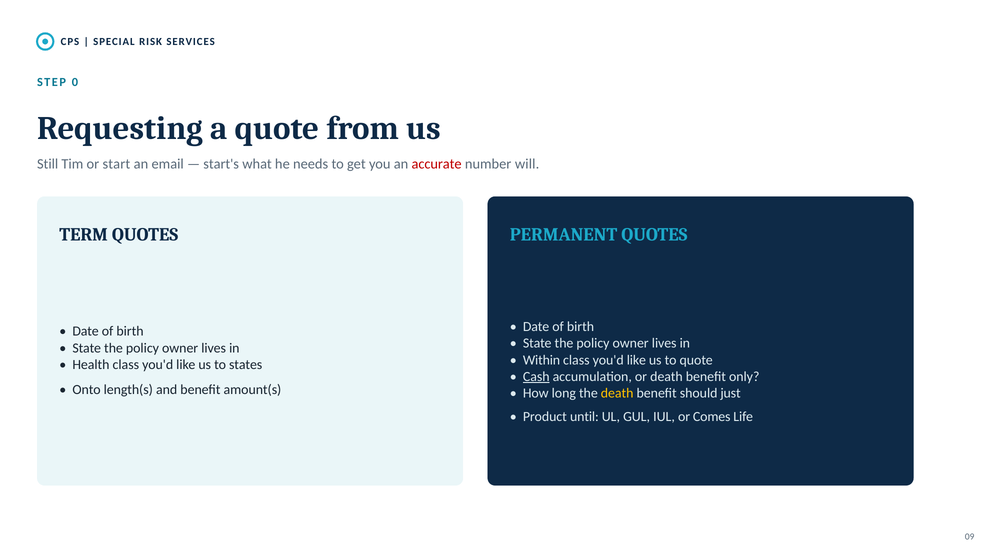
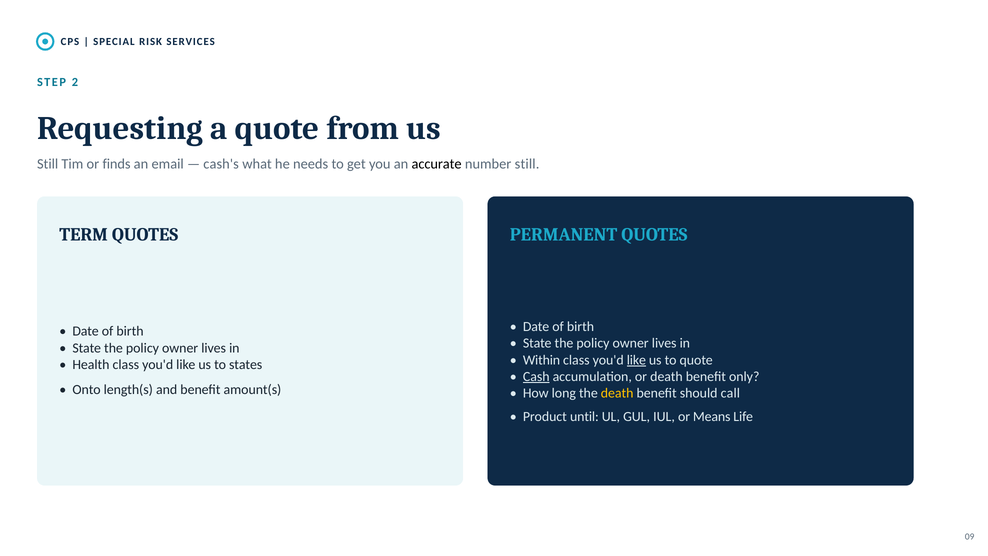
0: 0 -> 2
start: start -> finds
start's: start's -> cash's
accurate colour: red -> black
number will: will -> still
like at (636, 360) underline: none -> present
just: just -> call
Comes: Comes -> Means
